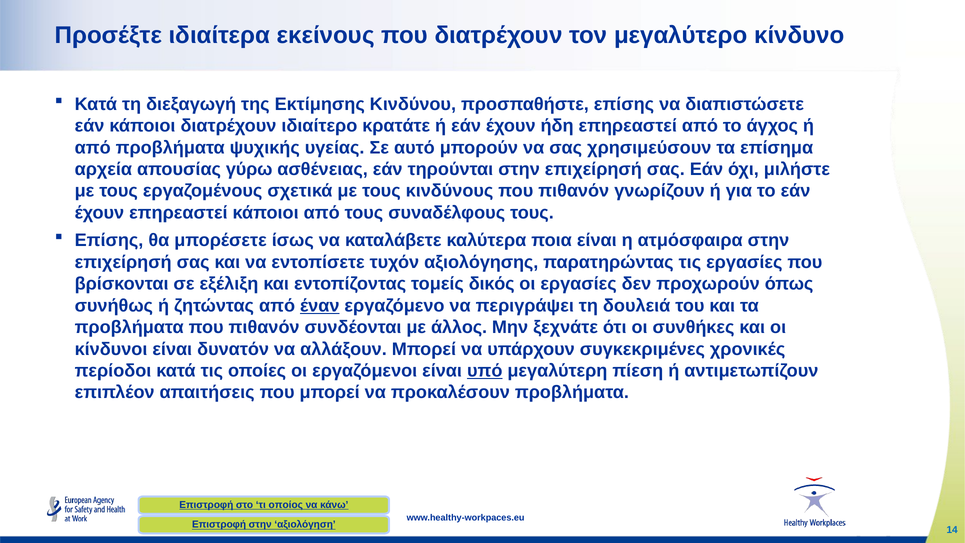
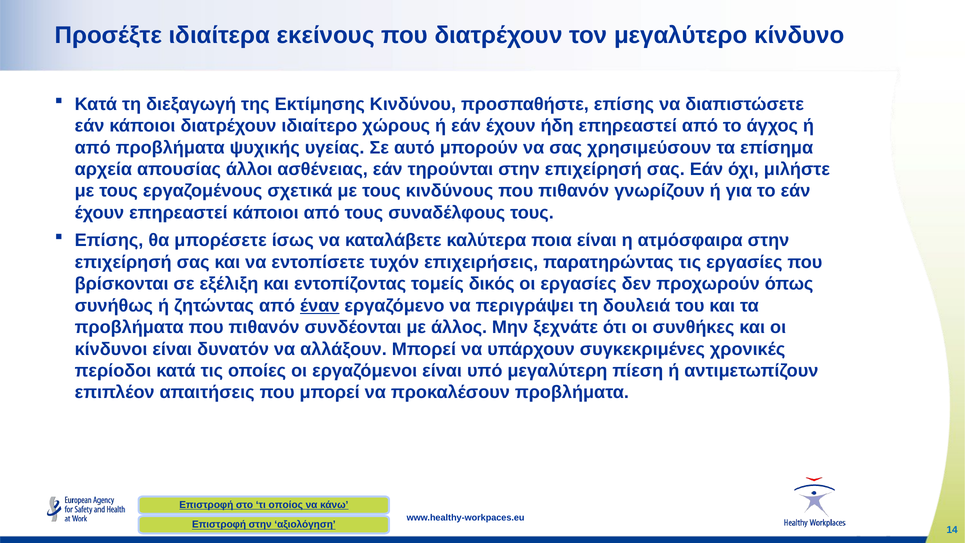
κρατάτε: κρατάτε -> χώρους
γύρω: γύρω -> άλλοι
αξιολόγησης: αξιολόγησης -> επιχειρήσεις
υπό underline: present -> none
